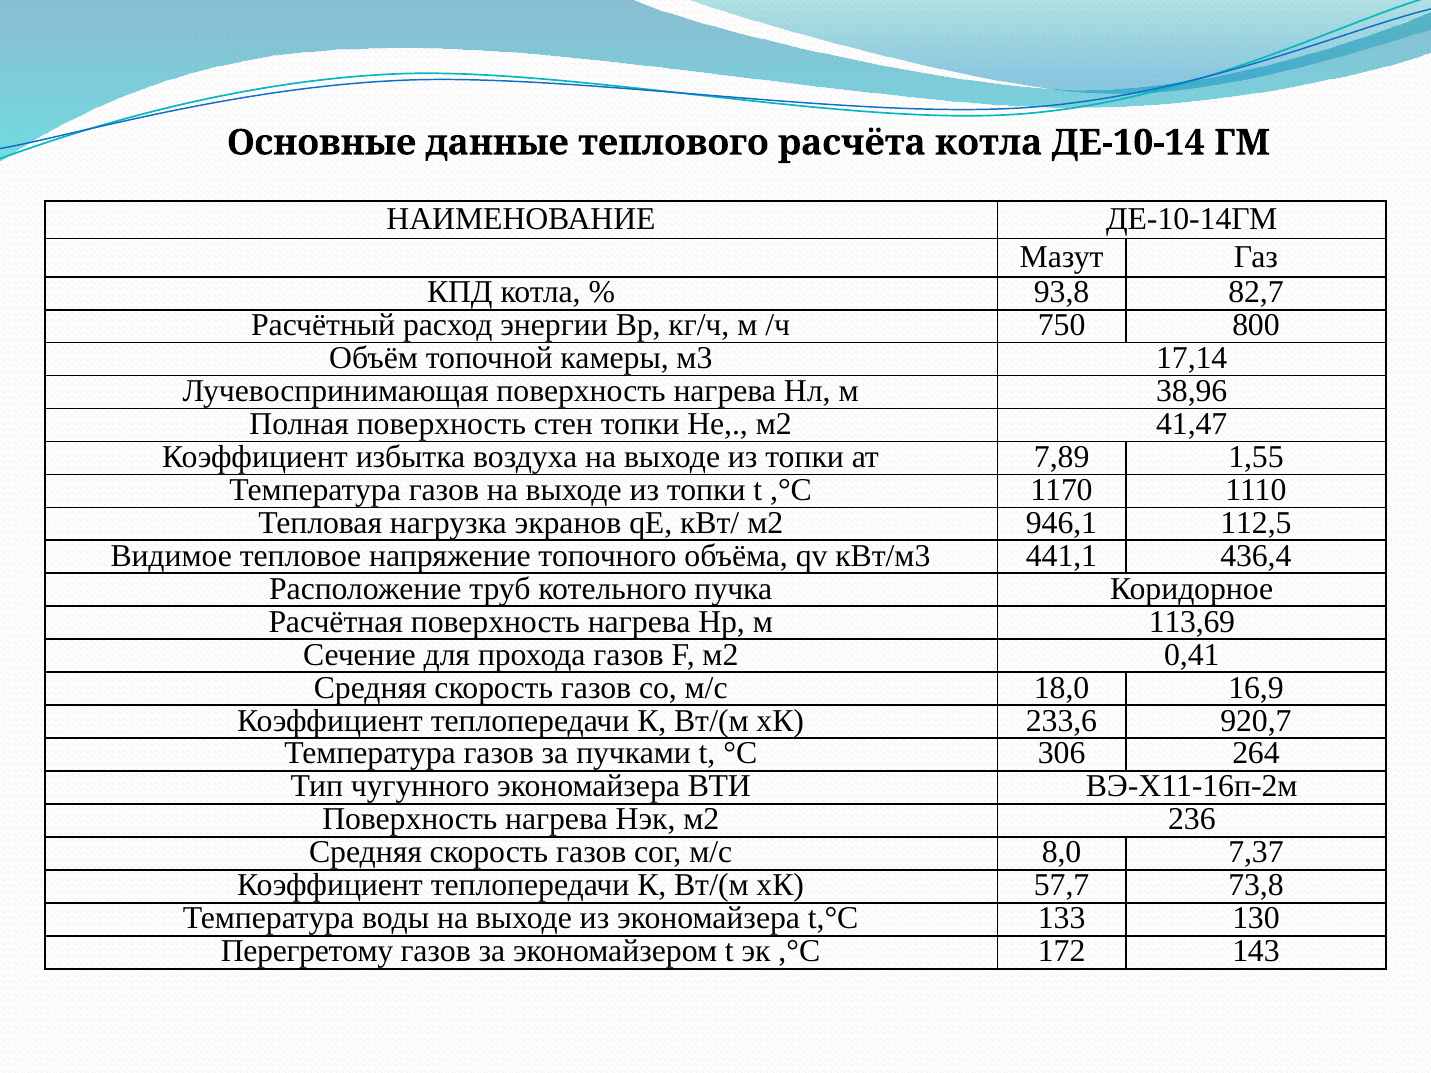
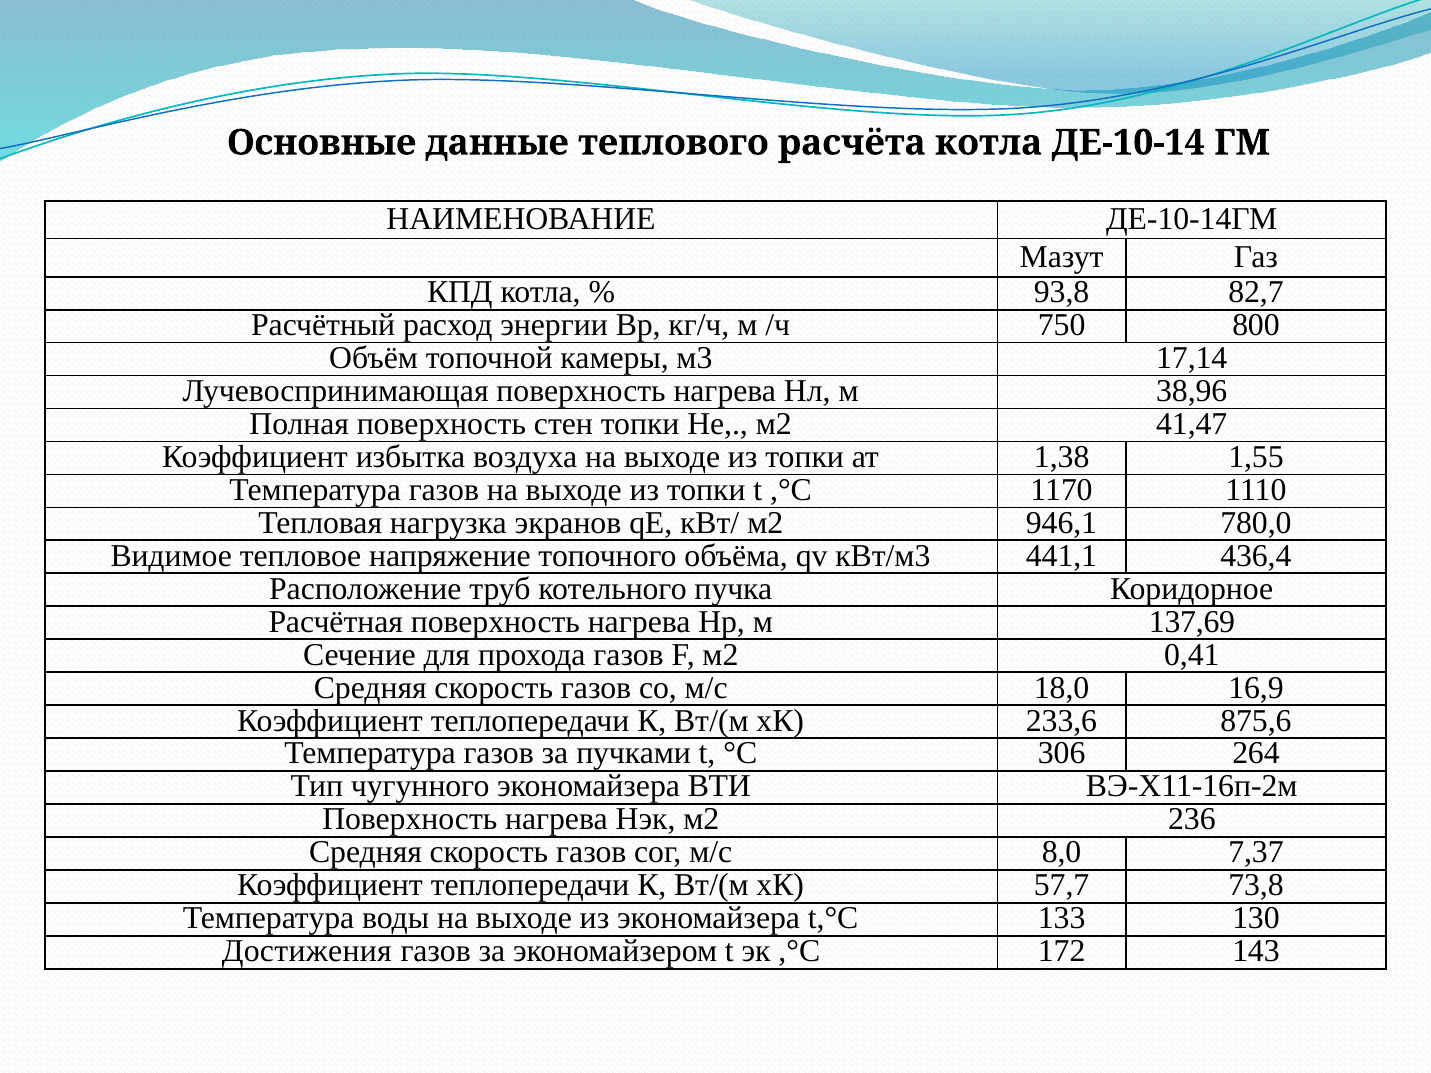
7,89: 7,89 -> 1,38
112,5: 112,5 -> 780,0
113,69: 113,69 -> 137,69
920,7: 920,7 -> 875,6
Перегретому: Перегретому -> Достижения
